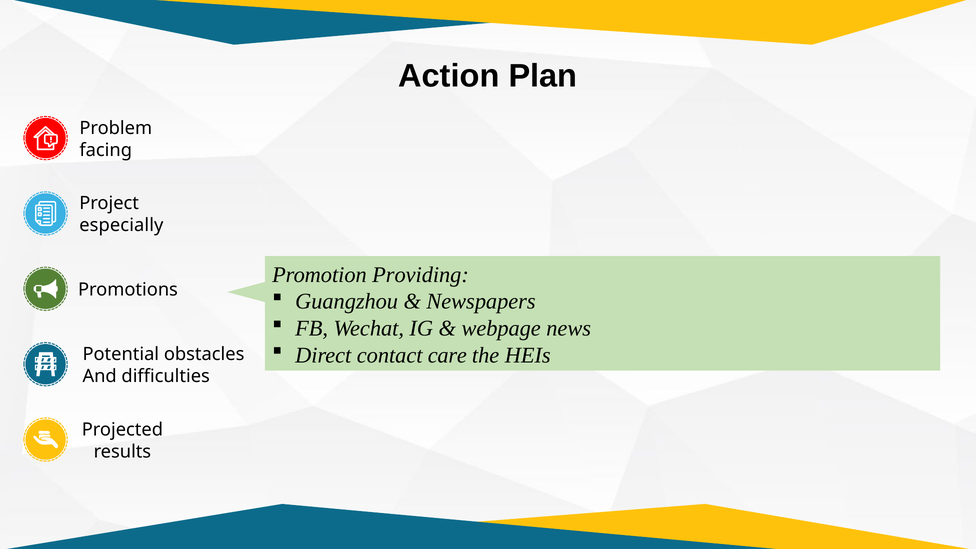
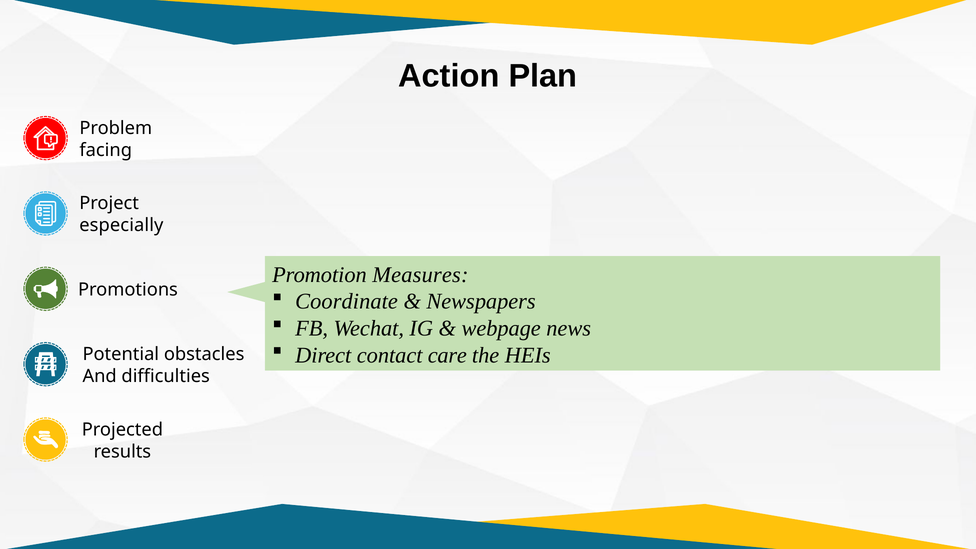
Providing: Providing -> Measures
Guangzhou: Guangzhou -> Coordinate
